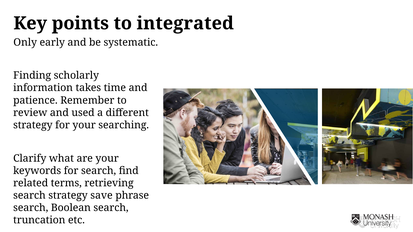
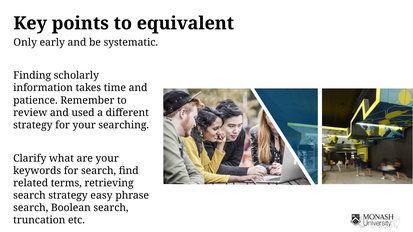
integrated: integrated -> equivalent
save: save -> easy
